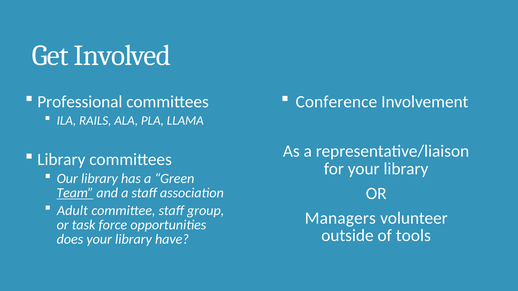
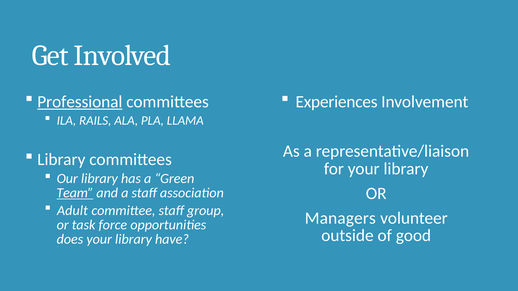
Professional underline: none -> present
Conference: Conference -> Experiences
tools: tools -> good
